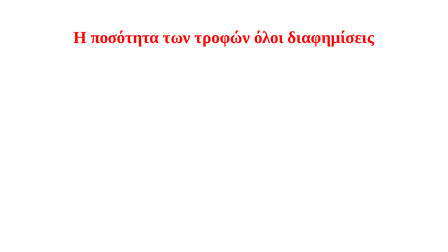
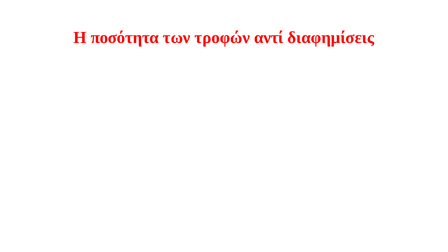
όλοι: όλοι -> αντί
